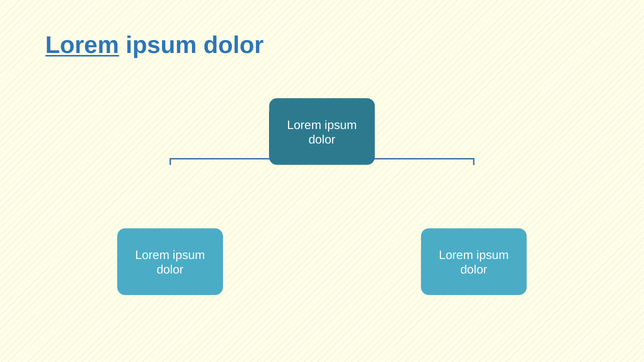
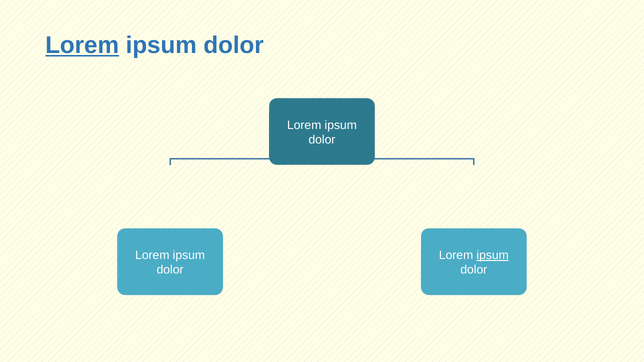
ipsum at (493, 255) underline: none -> present
